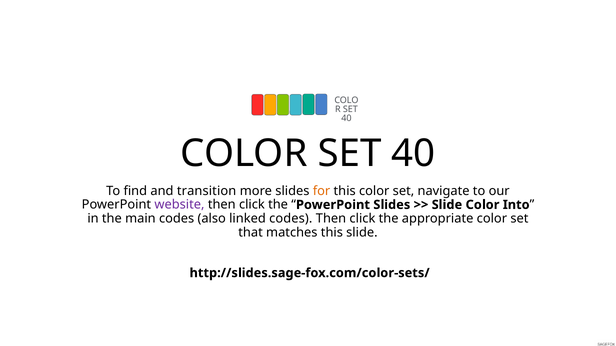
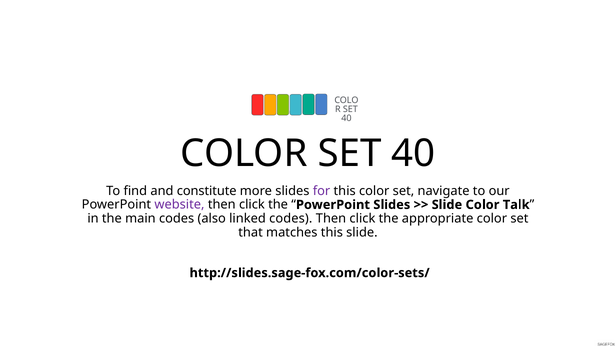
transition: transition -> constitute
for colour: orange -> purple
Into: Into -> Talk
